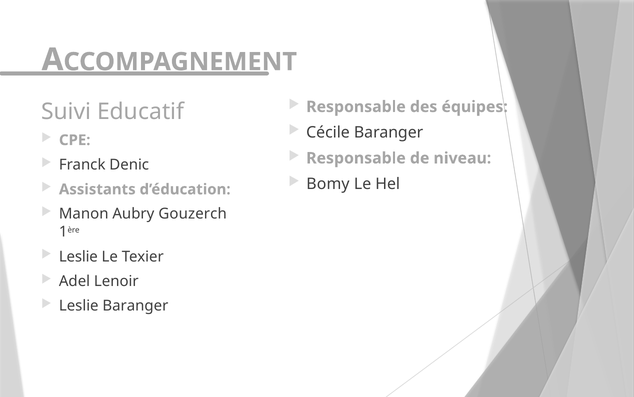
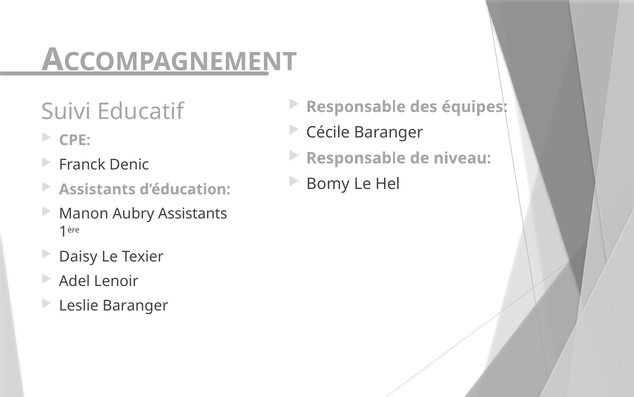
Aubry Gouzerch: Gouzerch -> Assistants
Leslie at (78, 256): Leslie -> Daisy
